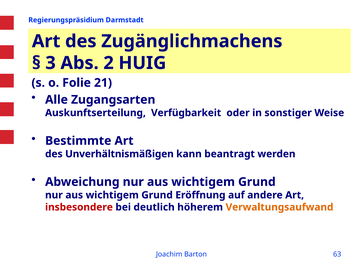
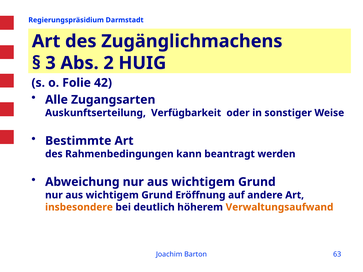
21: 21 -> 42
Unverhältnismäßigen: Unverhältnismäßigen -> Rahmenbedingungen
insbesondere colour: red -> orange
